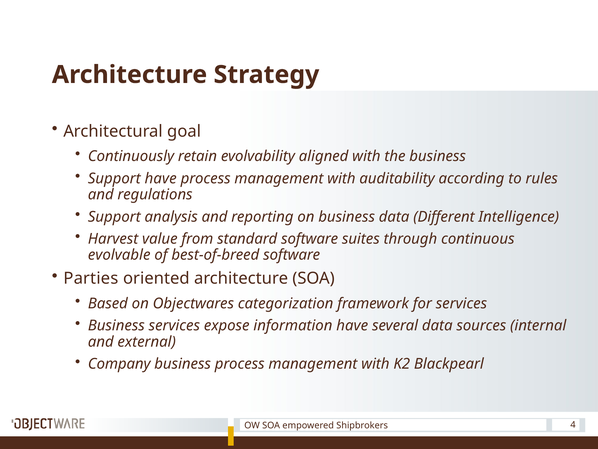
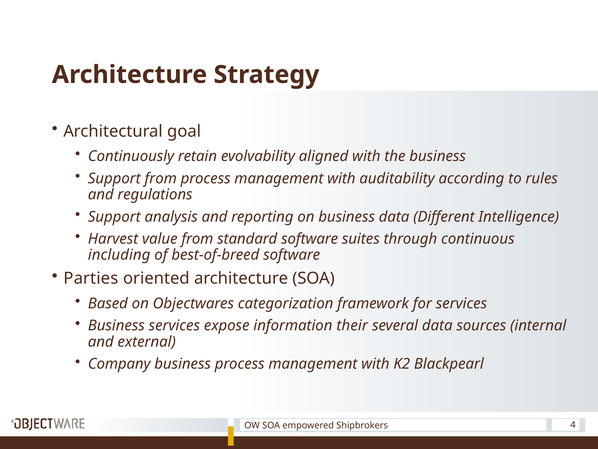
Support have: have -> from
evolvable: evolvable -> including
information have: have -> their
